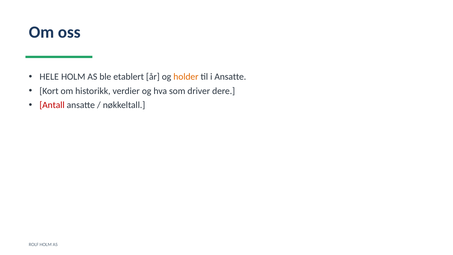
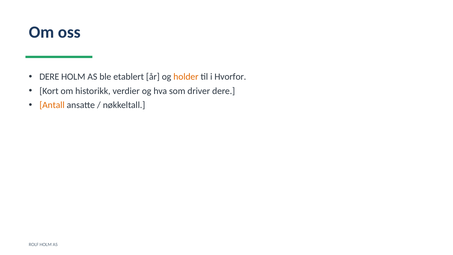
HELE at (49, 77): HELE -> DERE
i Ansatte: Ansatte -> Hvorfor
Antall colour: red -> orange
